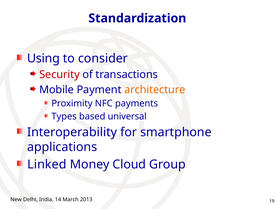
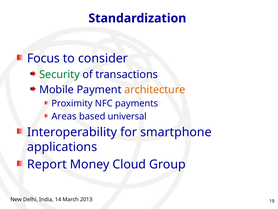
Using: Using -> Focus
Security colour: red -> green
Types: Types -> Areas
Linked: Linked -> Report
